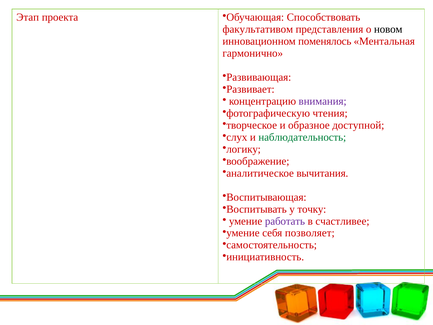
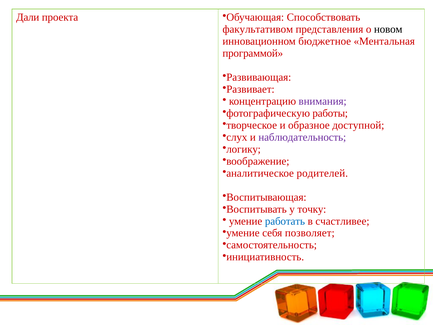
Этап: Этап -> Дали
поменялось: поменялось -> бюджетное
гармонично: гармонично -> программой
чтения: чтения -> работы
наблюдательность colour: green -> purple
вычитания: вычитания -> родителей
работать colour: purple -> blue
